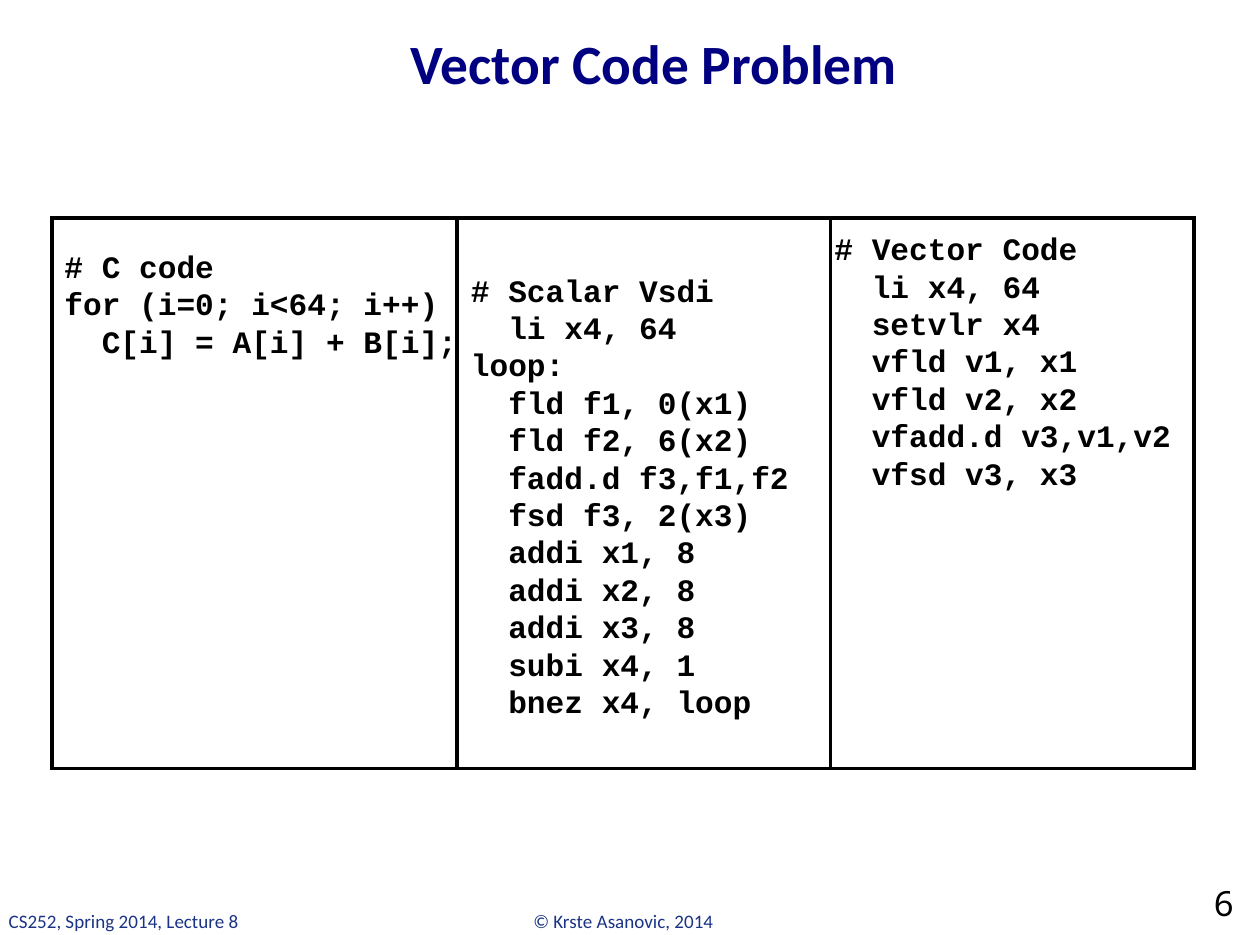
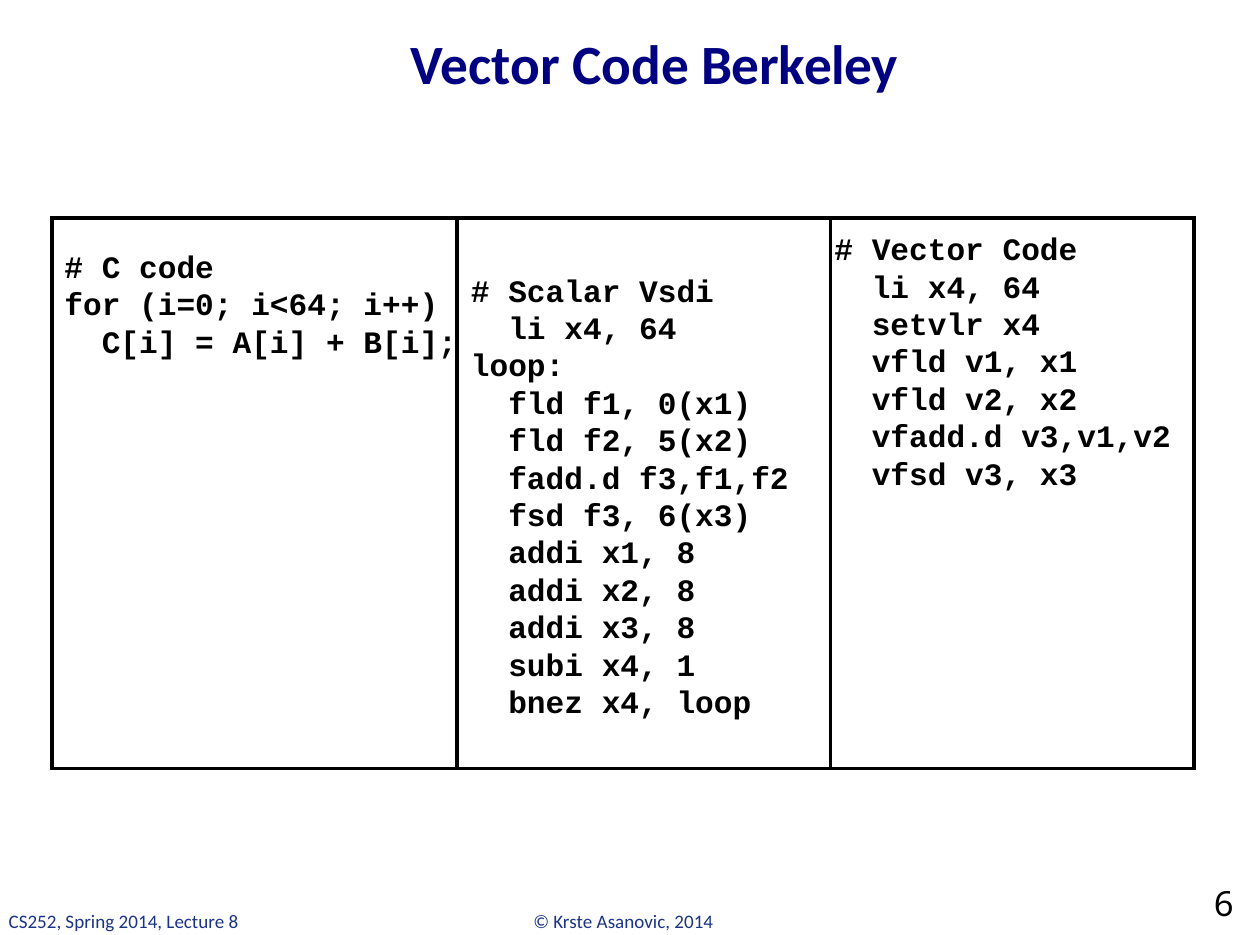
Problem: Problem -> Berkeley
6(x2: 6(x2 -> 5(x2
2(x3: 2(x3 -> 6(x3
